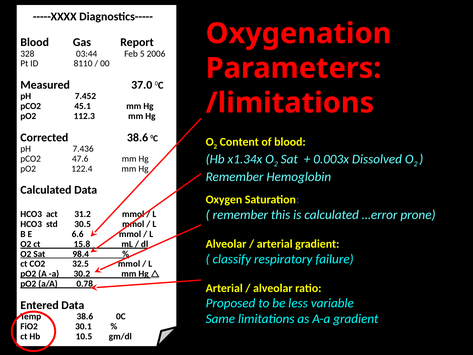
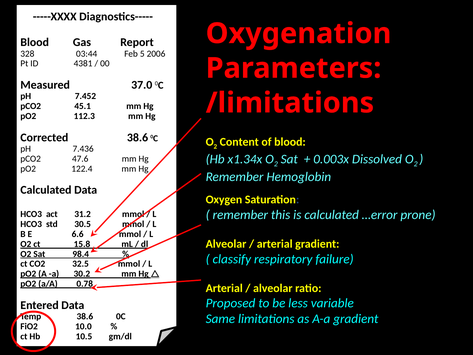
8110: 8110 -> 4381
30.1: 30.1 -> 10.0
